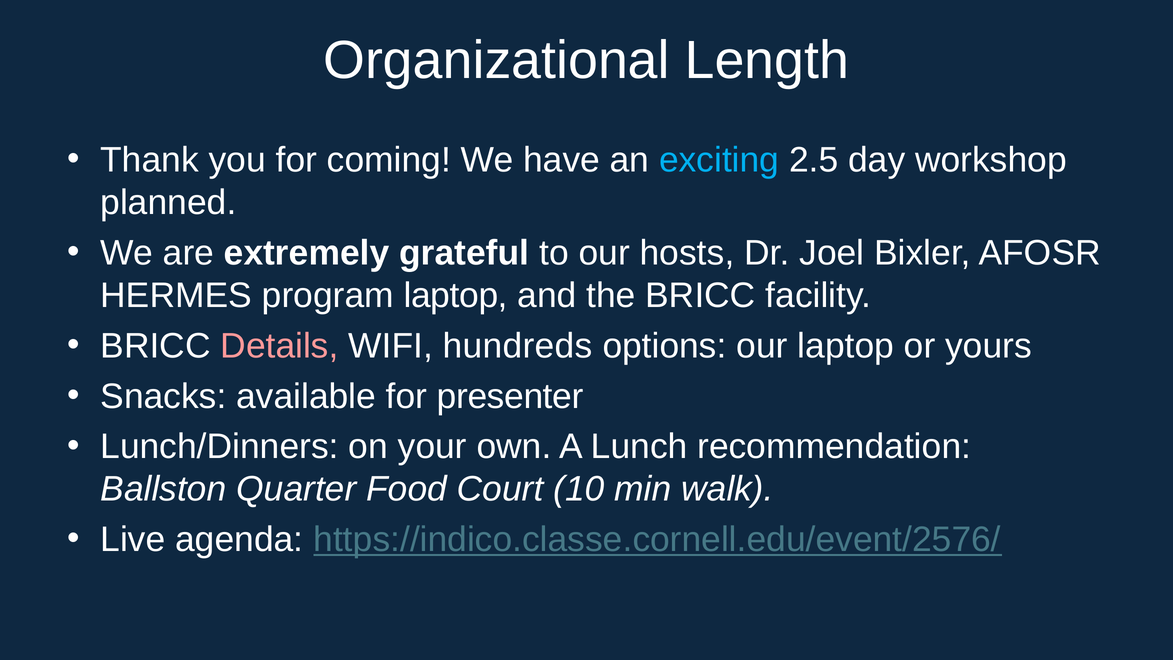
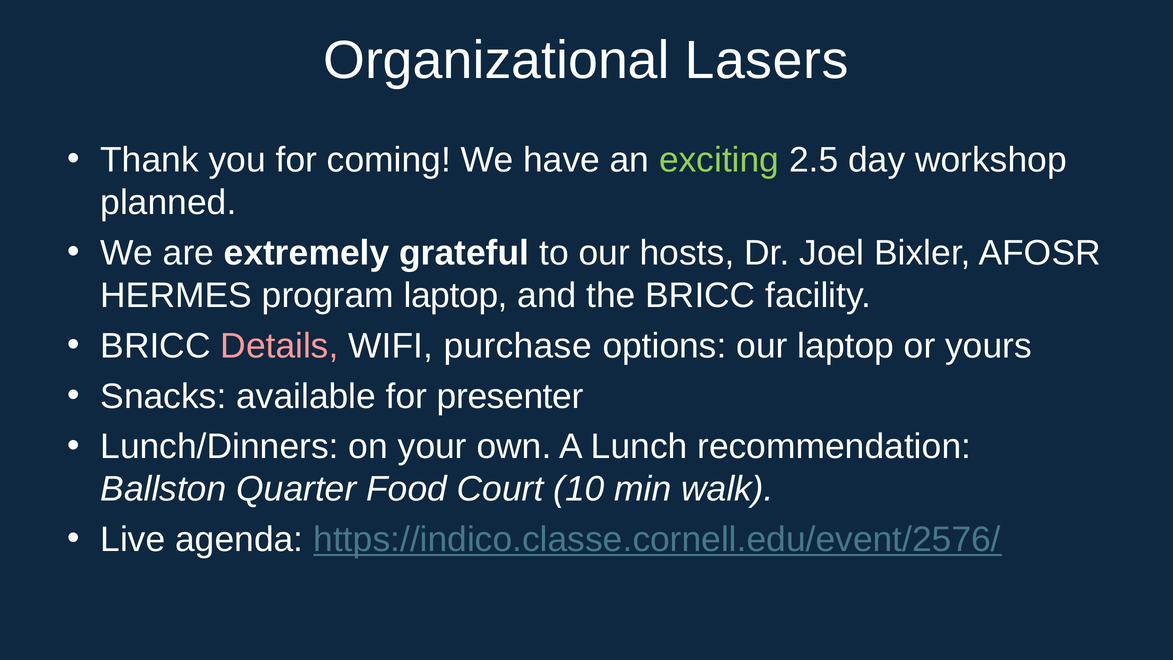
Length: Length -> Lasers
exciting colour: light blue -> light green
hundreds: hundreds -> purchase
